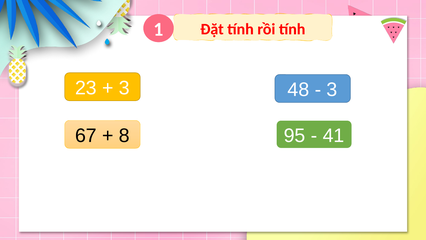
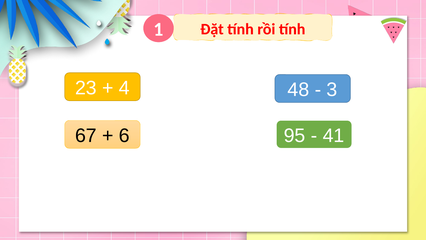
3 at (124, 88): 3 -> 4
8: 8 -> 6
